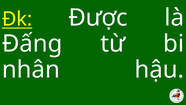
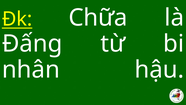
Được: Được -> Chữa
